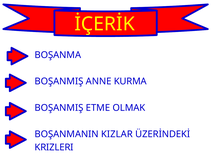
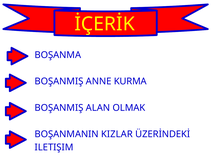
ETME: ETME -> ALAN
KRIZLERI: KRIZLERI -> ILETIŞIM
